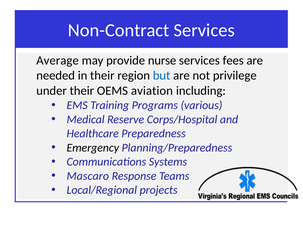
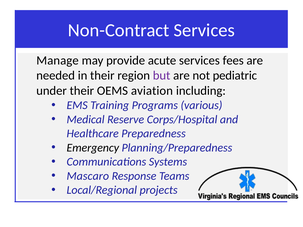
Average: Average -> Manage
nurse: nurse -> acute
but colour: blue -> purple
privilege: privilege -> pediatric
